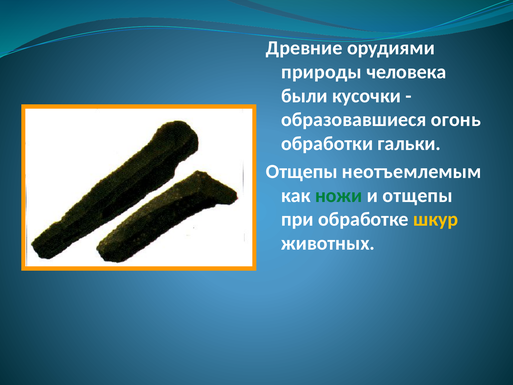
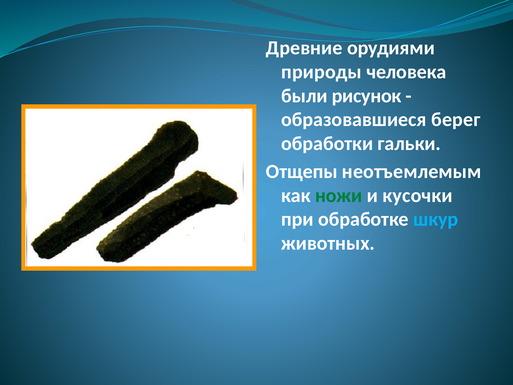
кусочки: кусочки -> рисунок
огонь: огонь -> берег
и отщепы: отщепы -> кусочки
шкур colour: yellow -> light blue
